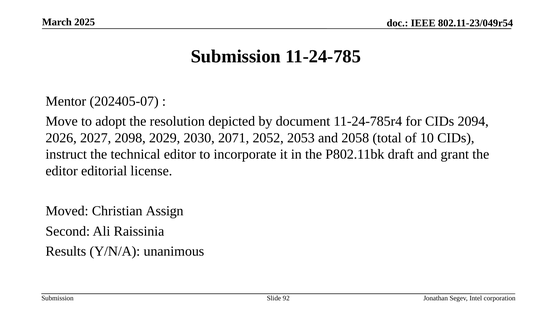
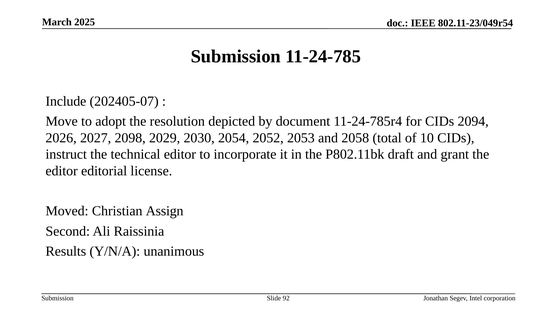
Mentor: Mentor -> Include
2071: 2071 -> 2054
